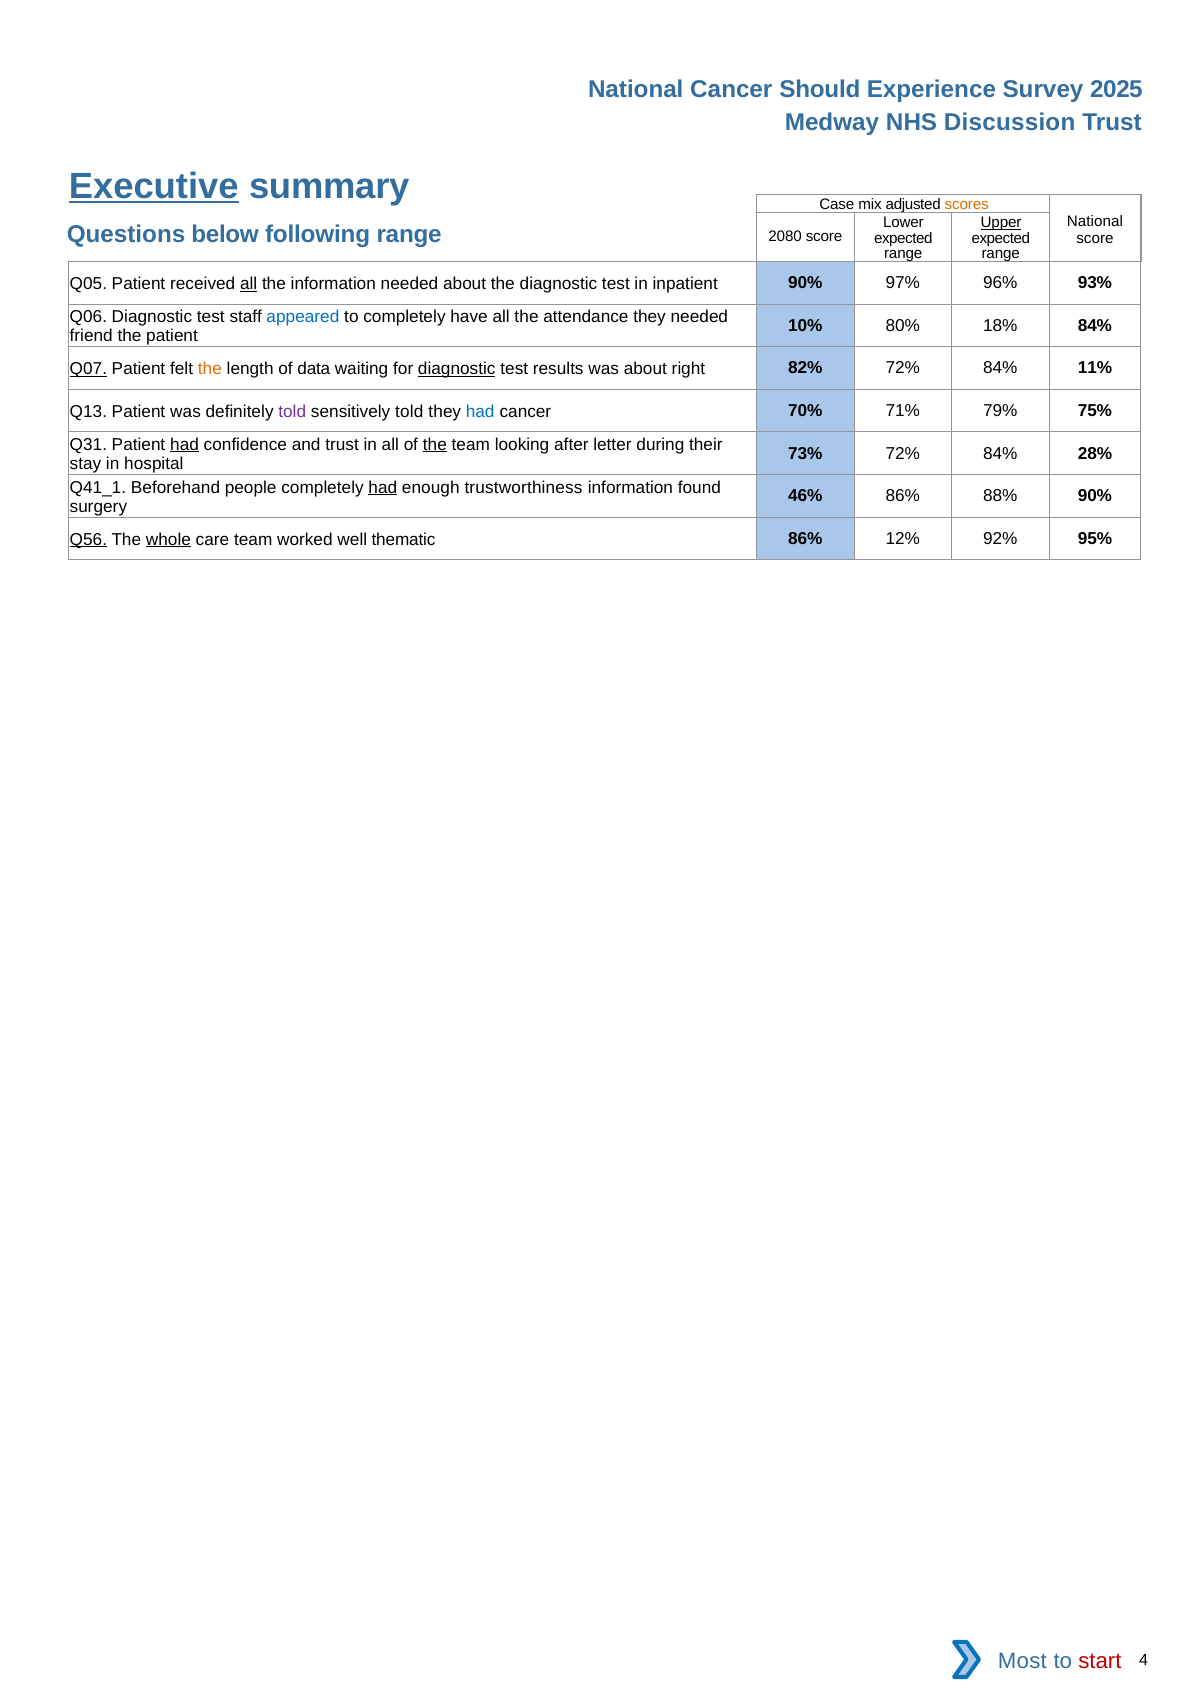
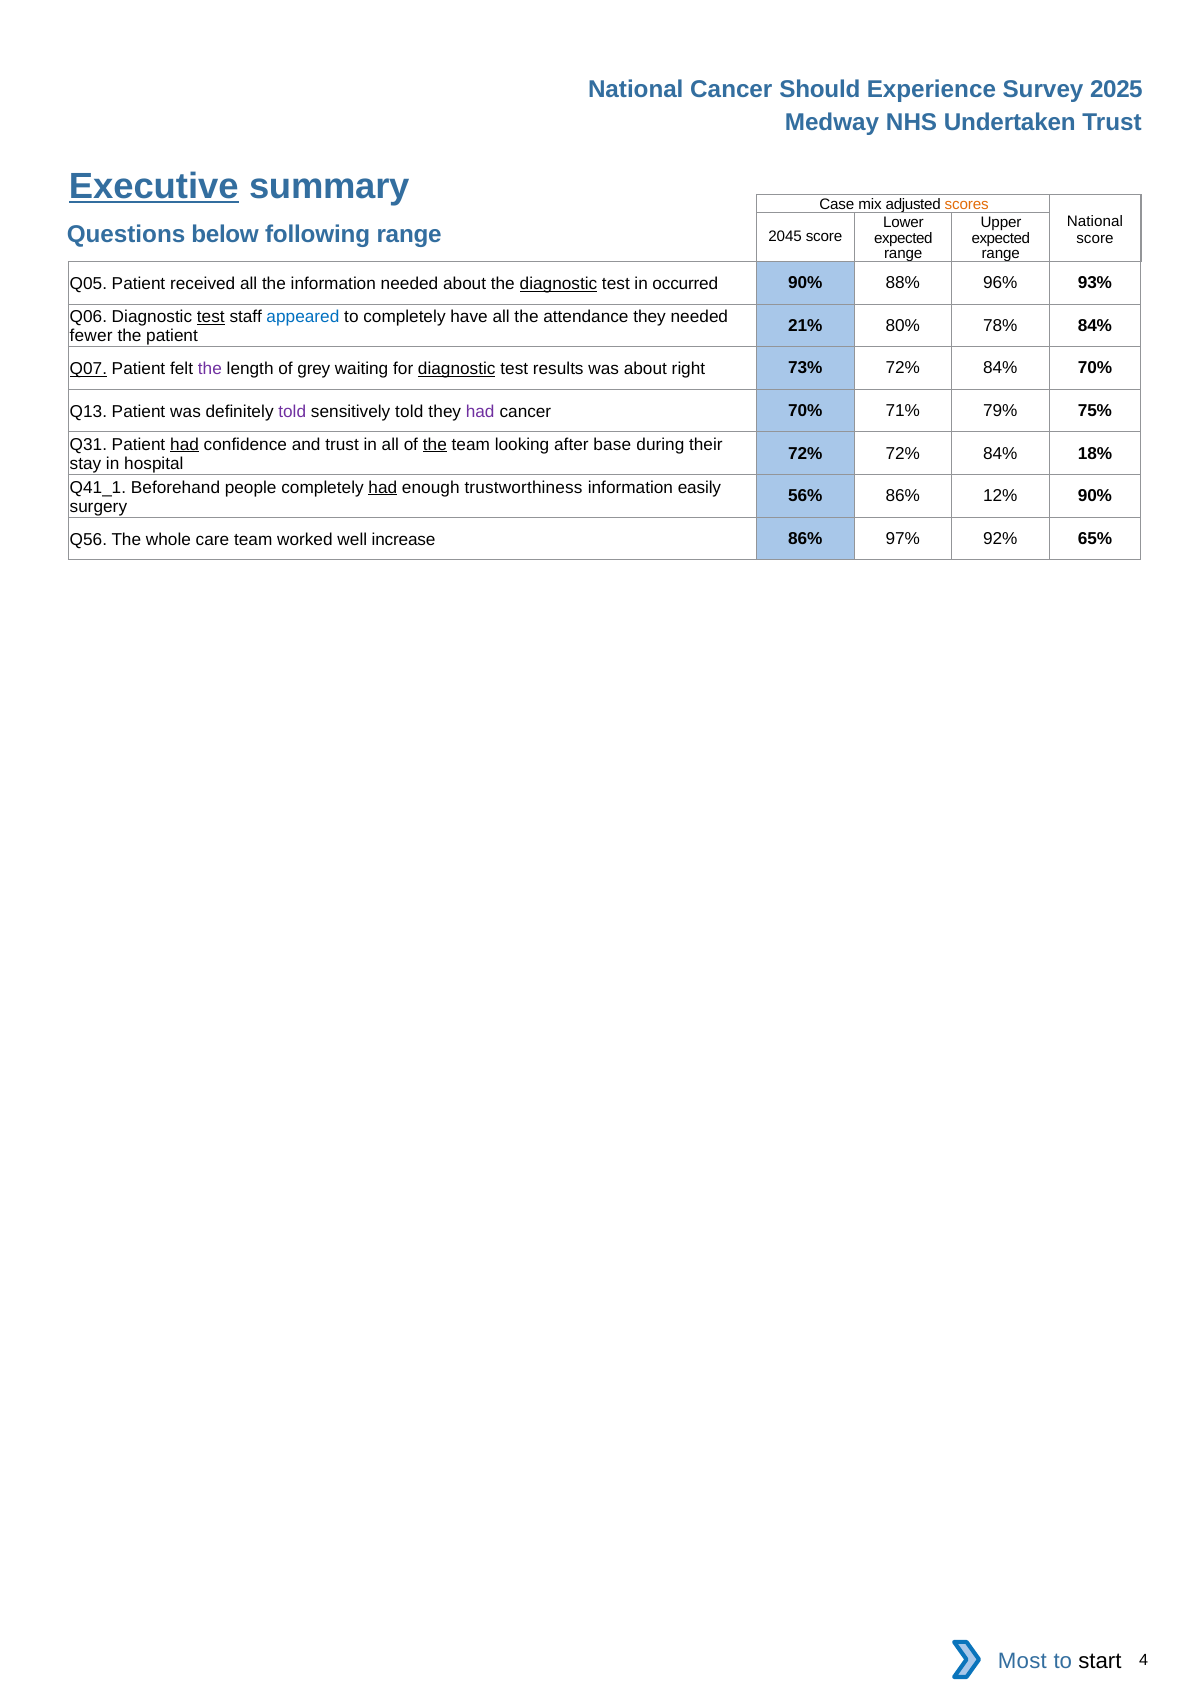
Discussion: Discussion -> Undertaken
Upper underline: present -> none
2080: 2080 -> 2045
all at (249, 284) underline: present -> none
diagnostic at (558, 284) underline: none -> present
inpatient: inpatient -> occurred
97%: 97% -> 88%
test at (211, 317) underline: none -> present
10%: 10% -> 21%
18%: 18% -> 78%
friend: friend -> fewer
the at (210, 369) colour: orange -> purple
data: data -> grey
82%: 82% -> 73%
84% 11%: 11% -> 70%
had at (480, 412) colour: blue -> purple
letter: letter -> base
73% at (805, 454): 73% -> 72%
28%: 28% -> 18%
found: found -> easily
46%: 46% -> 56%
88%: 88% -> 12%
Q56 underline: present -> none
whole underline: present -> none
thematic: thematic -> increase
12%: 12% -> 97%
95%: 95% -> 65%
start colour: red -> black
